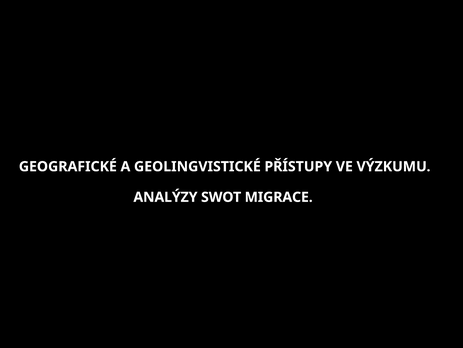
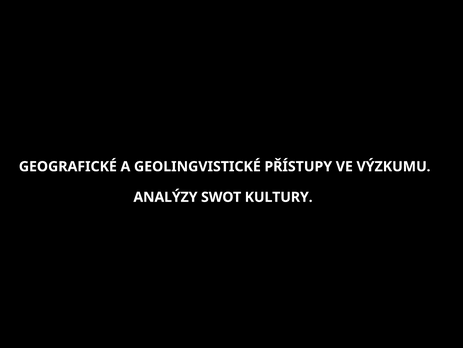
MIGRACE: MIGRACE -> KULTURY
